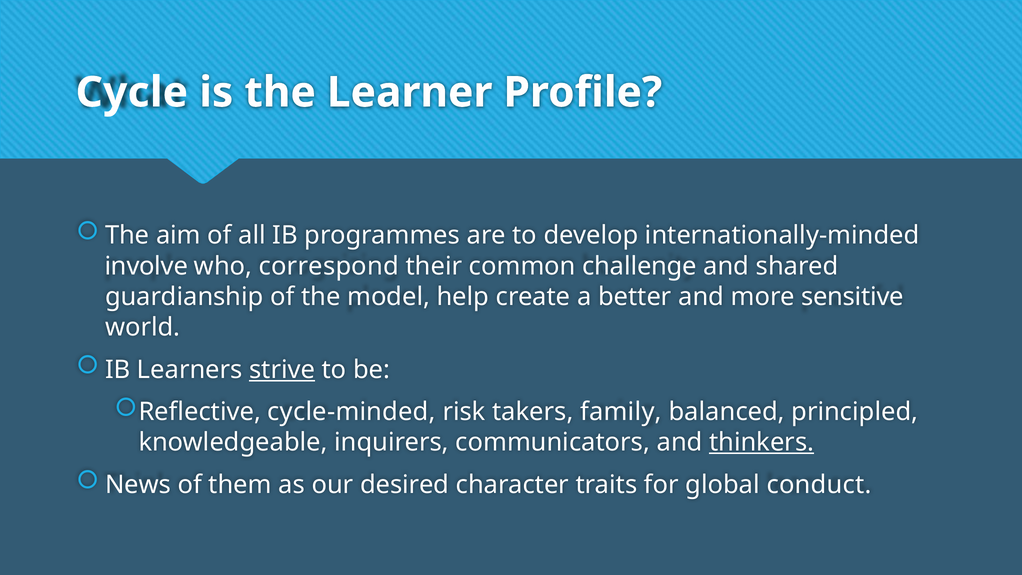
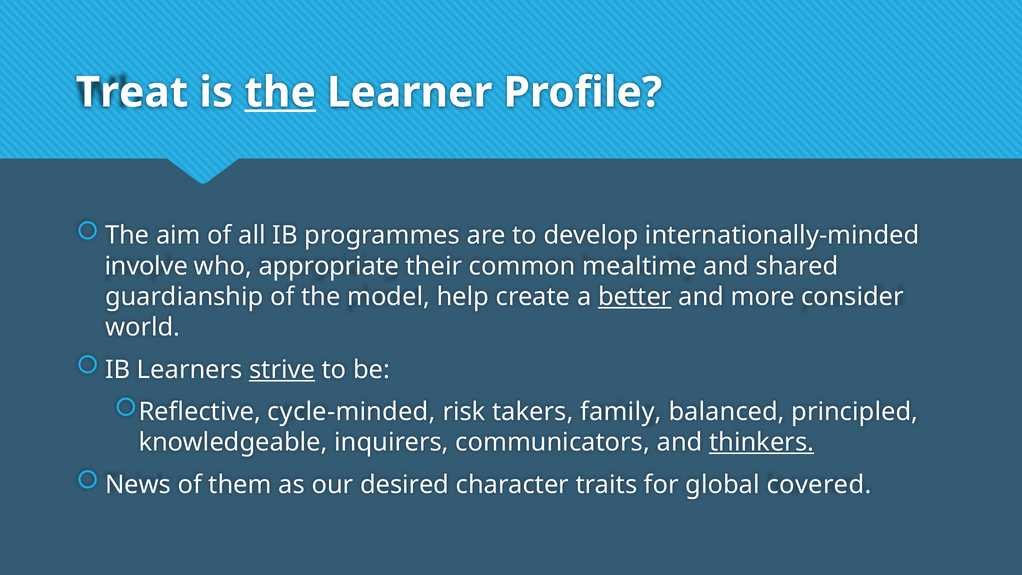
Cycle: Cycle -> Treat
the at (280, 92) underline: none -> present
correspond: correspond -> appropriate
challenge: challenge -> mealtime
better underline: none -> present
sensitive: sensitive -> consider
conduct: conduct -> covered
